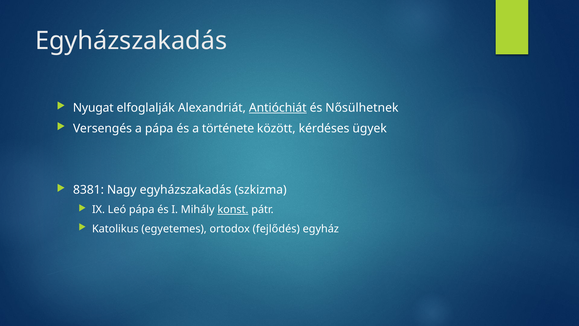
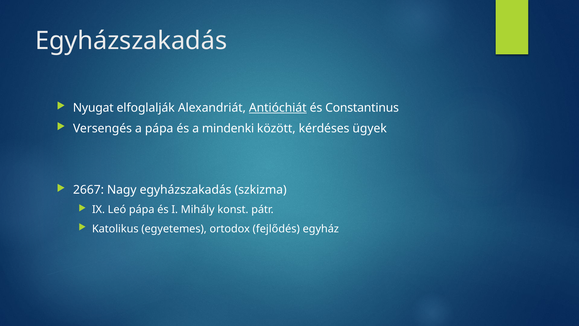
Nősülhetnek: Nősülhetnek -> Constantinus
története: története -> mindenki
8381: 8381 -> 2667
konst underline: present -> none
